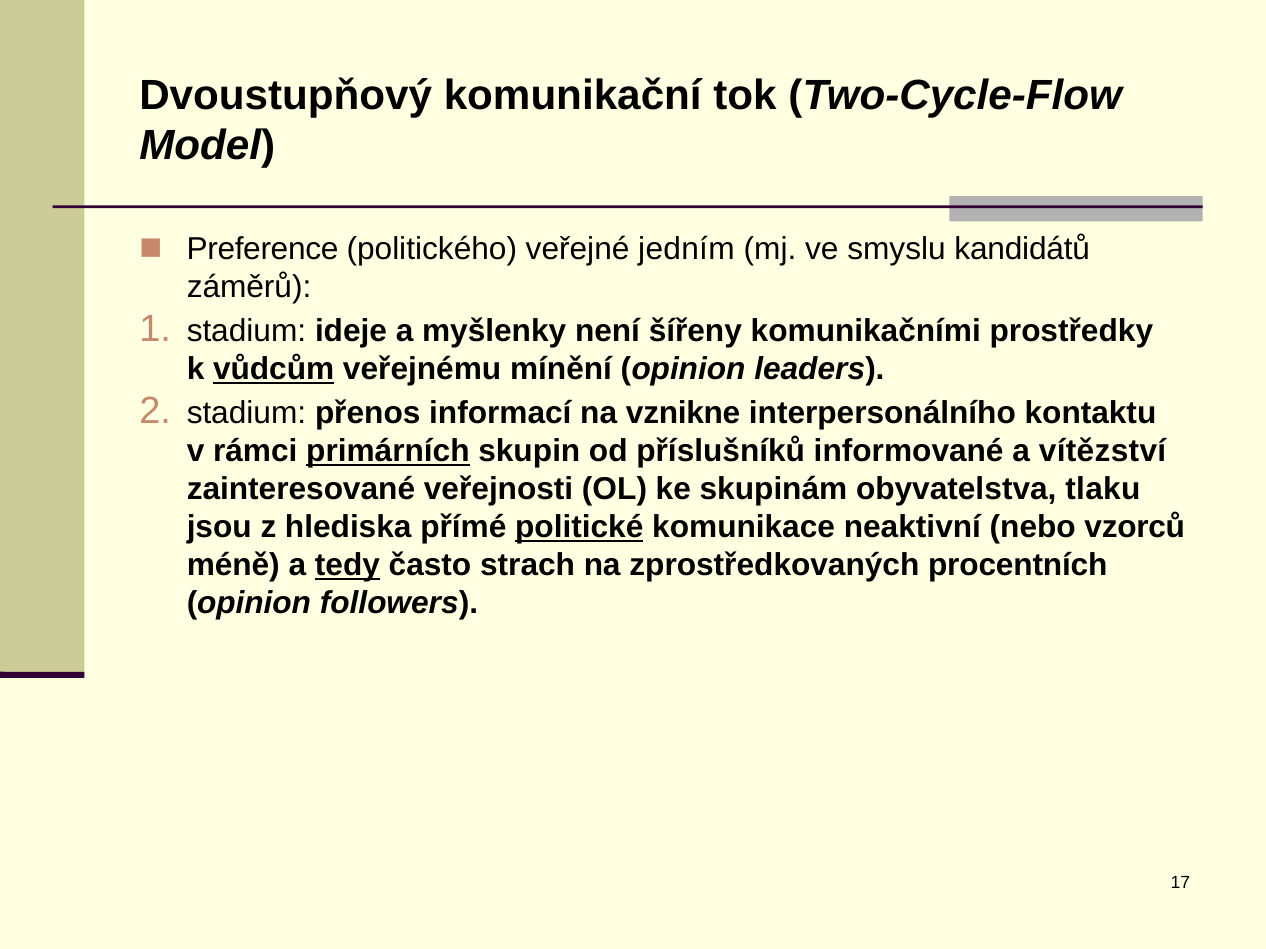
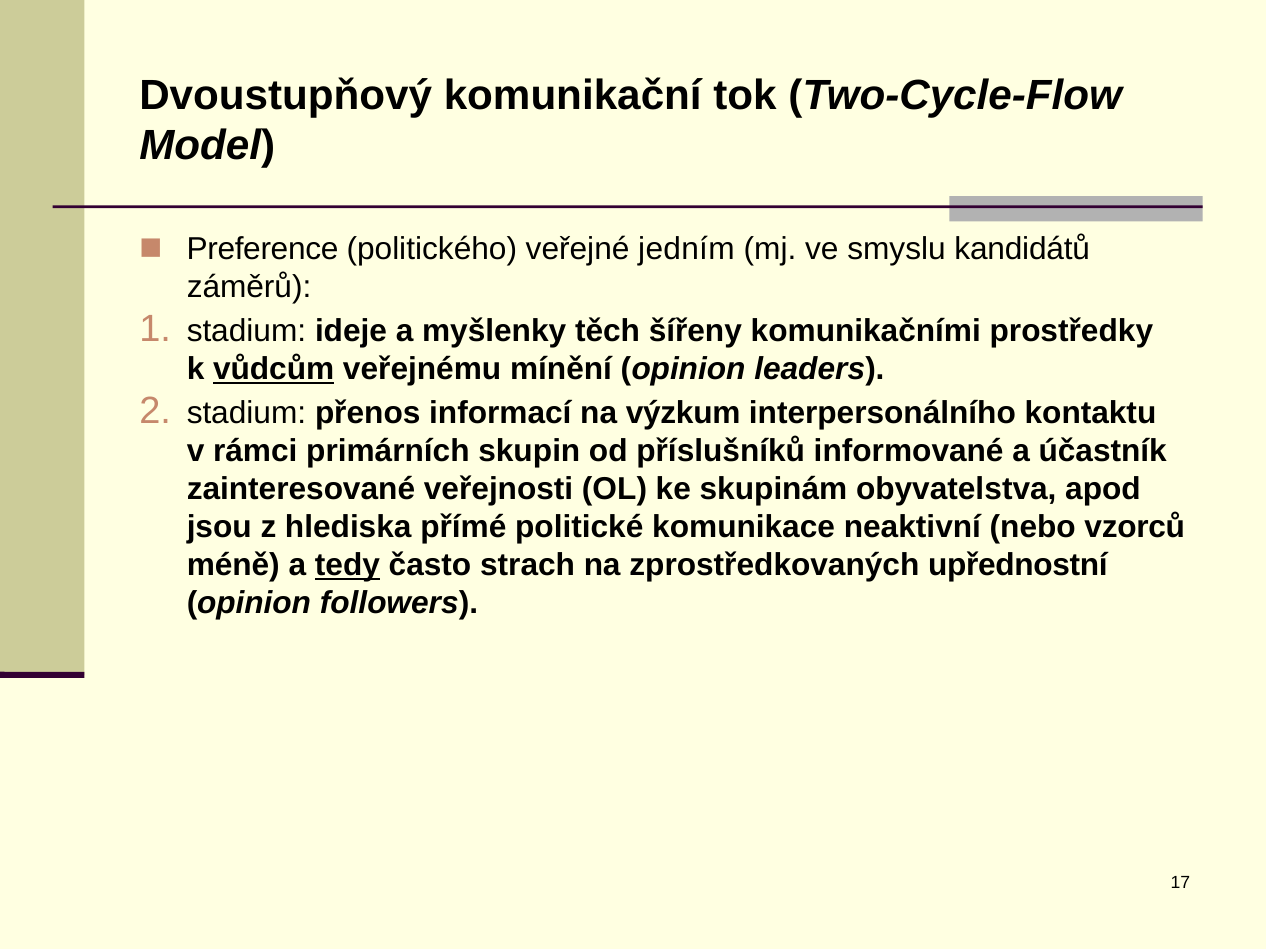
není: není -> těch
vznikne: vznikne -> výzkum
primárních underline: present -> none
vítězství: vítězství -> účastník
tlaku: tlaku -> apod
politické underline: present -> none
procentních: procentních -> upřednostní
